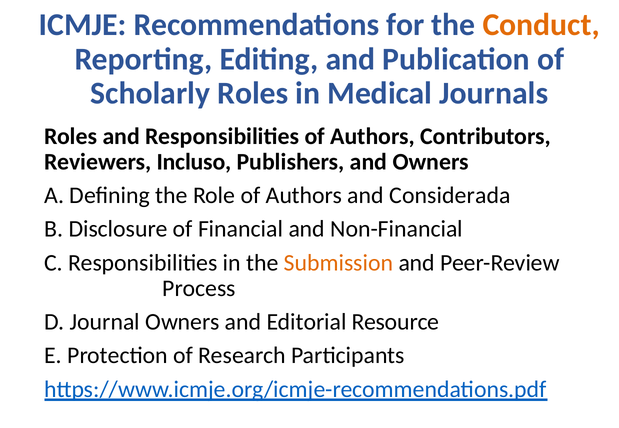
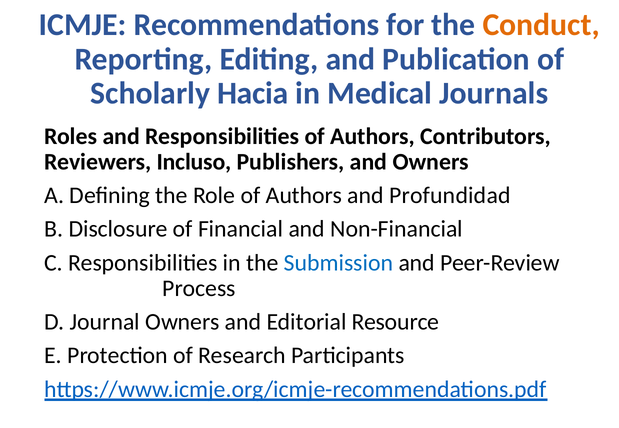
Scholarly Roles: Roles -> Hacia
Considerada: Considerada -> Profundidad
Submission colour: orange -> blue
